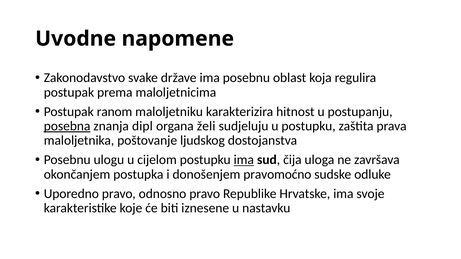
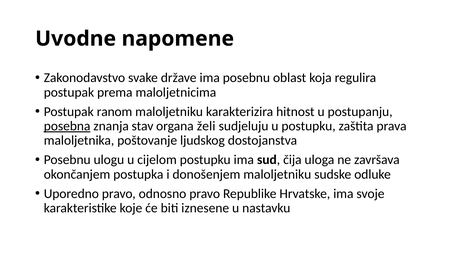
dipl: dipl -> stav
ima at (244, 160) underline: present -> none
donošenjem pravomoćno: pravomoćno -> maloljetniku
